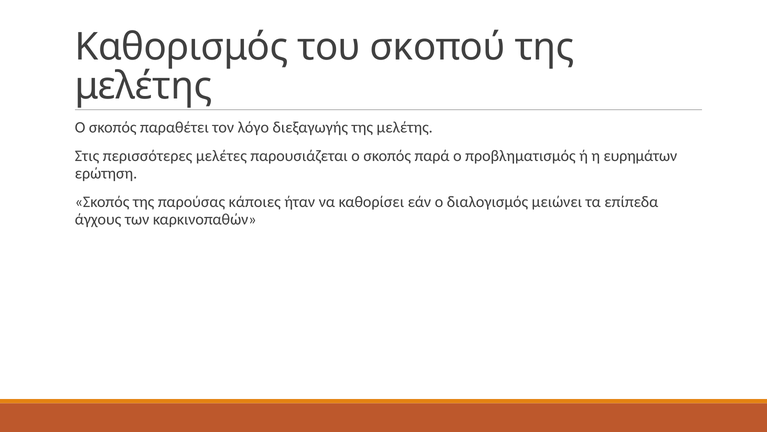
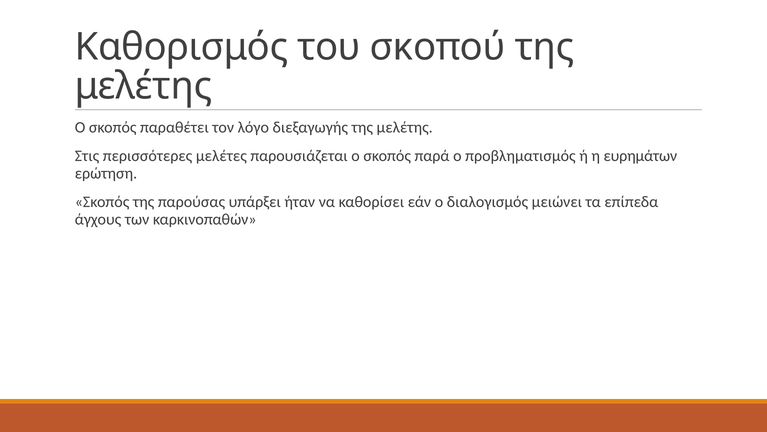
κάποιες: κάποιες -> υπάρξει
